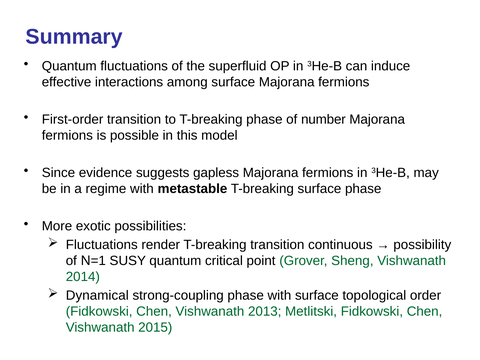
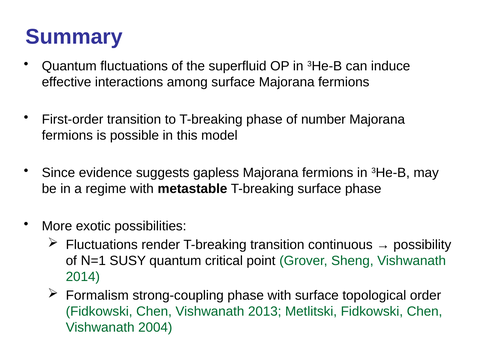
Dynamical: Dynamical -> Formalism
2015: 2015 -> 2004
